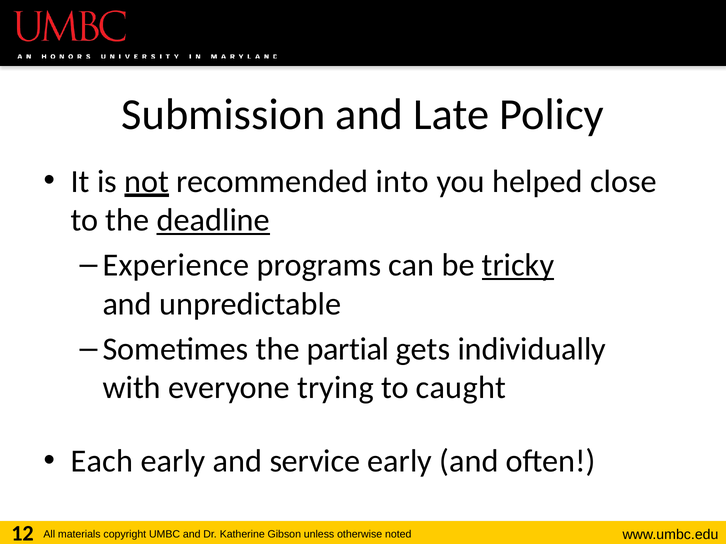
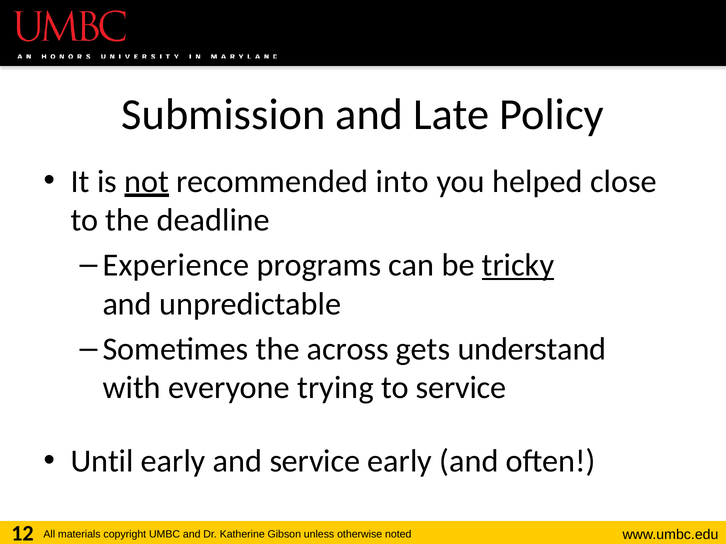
deadline underline: present -> none
partial: partial -> across
individually: individually -> understand
to caught: caught -> service
Each: Each -> Until
